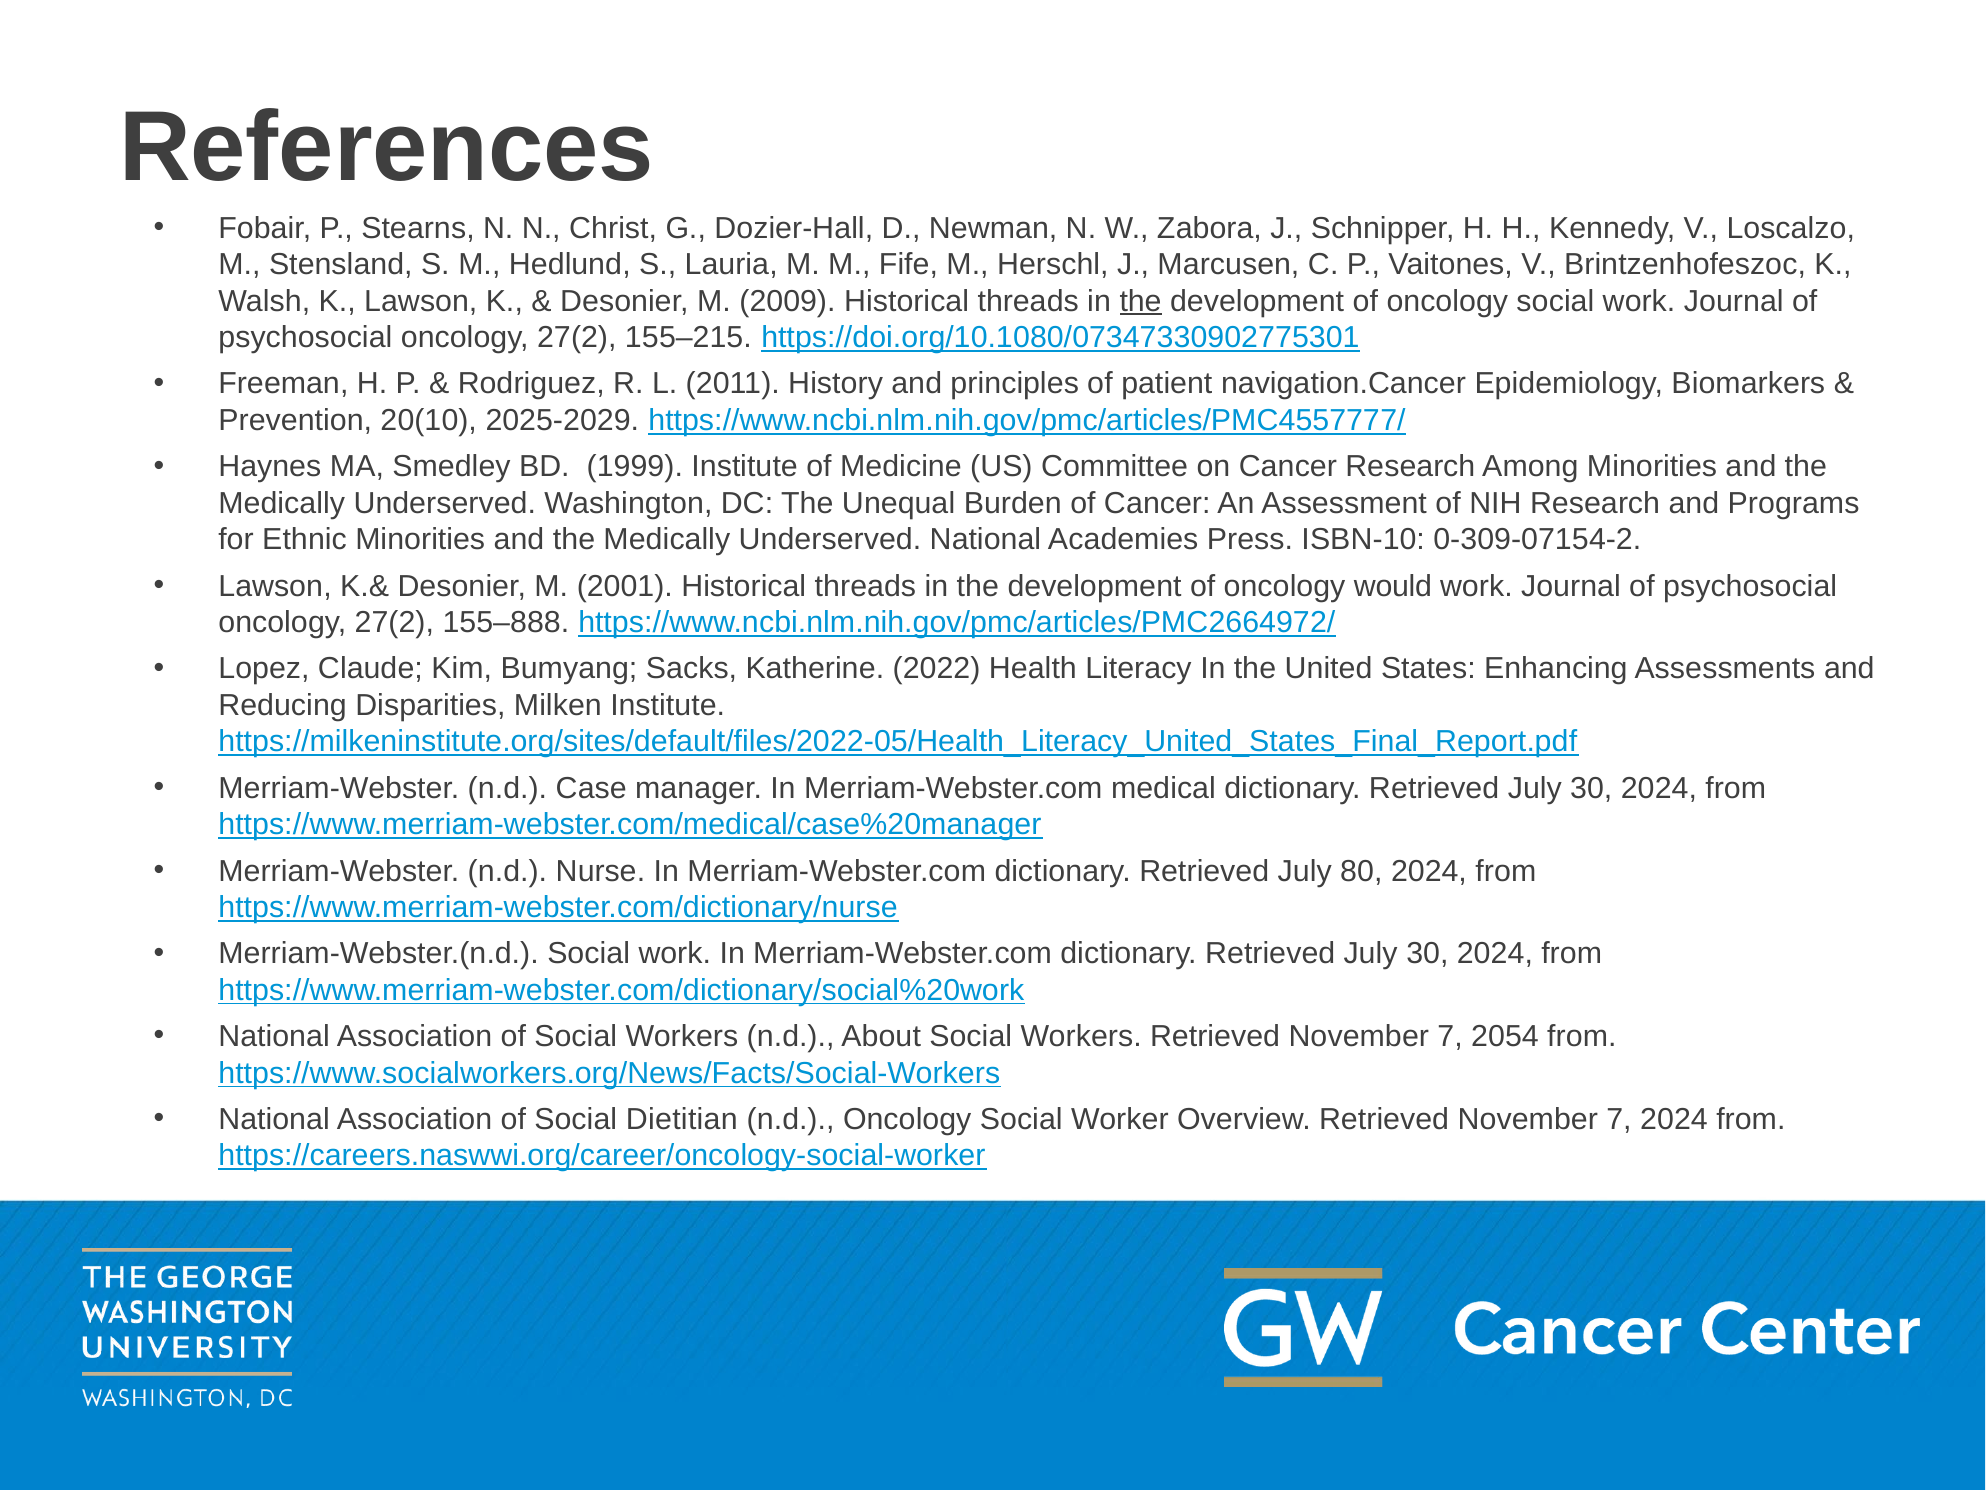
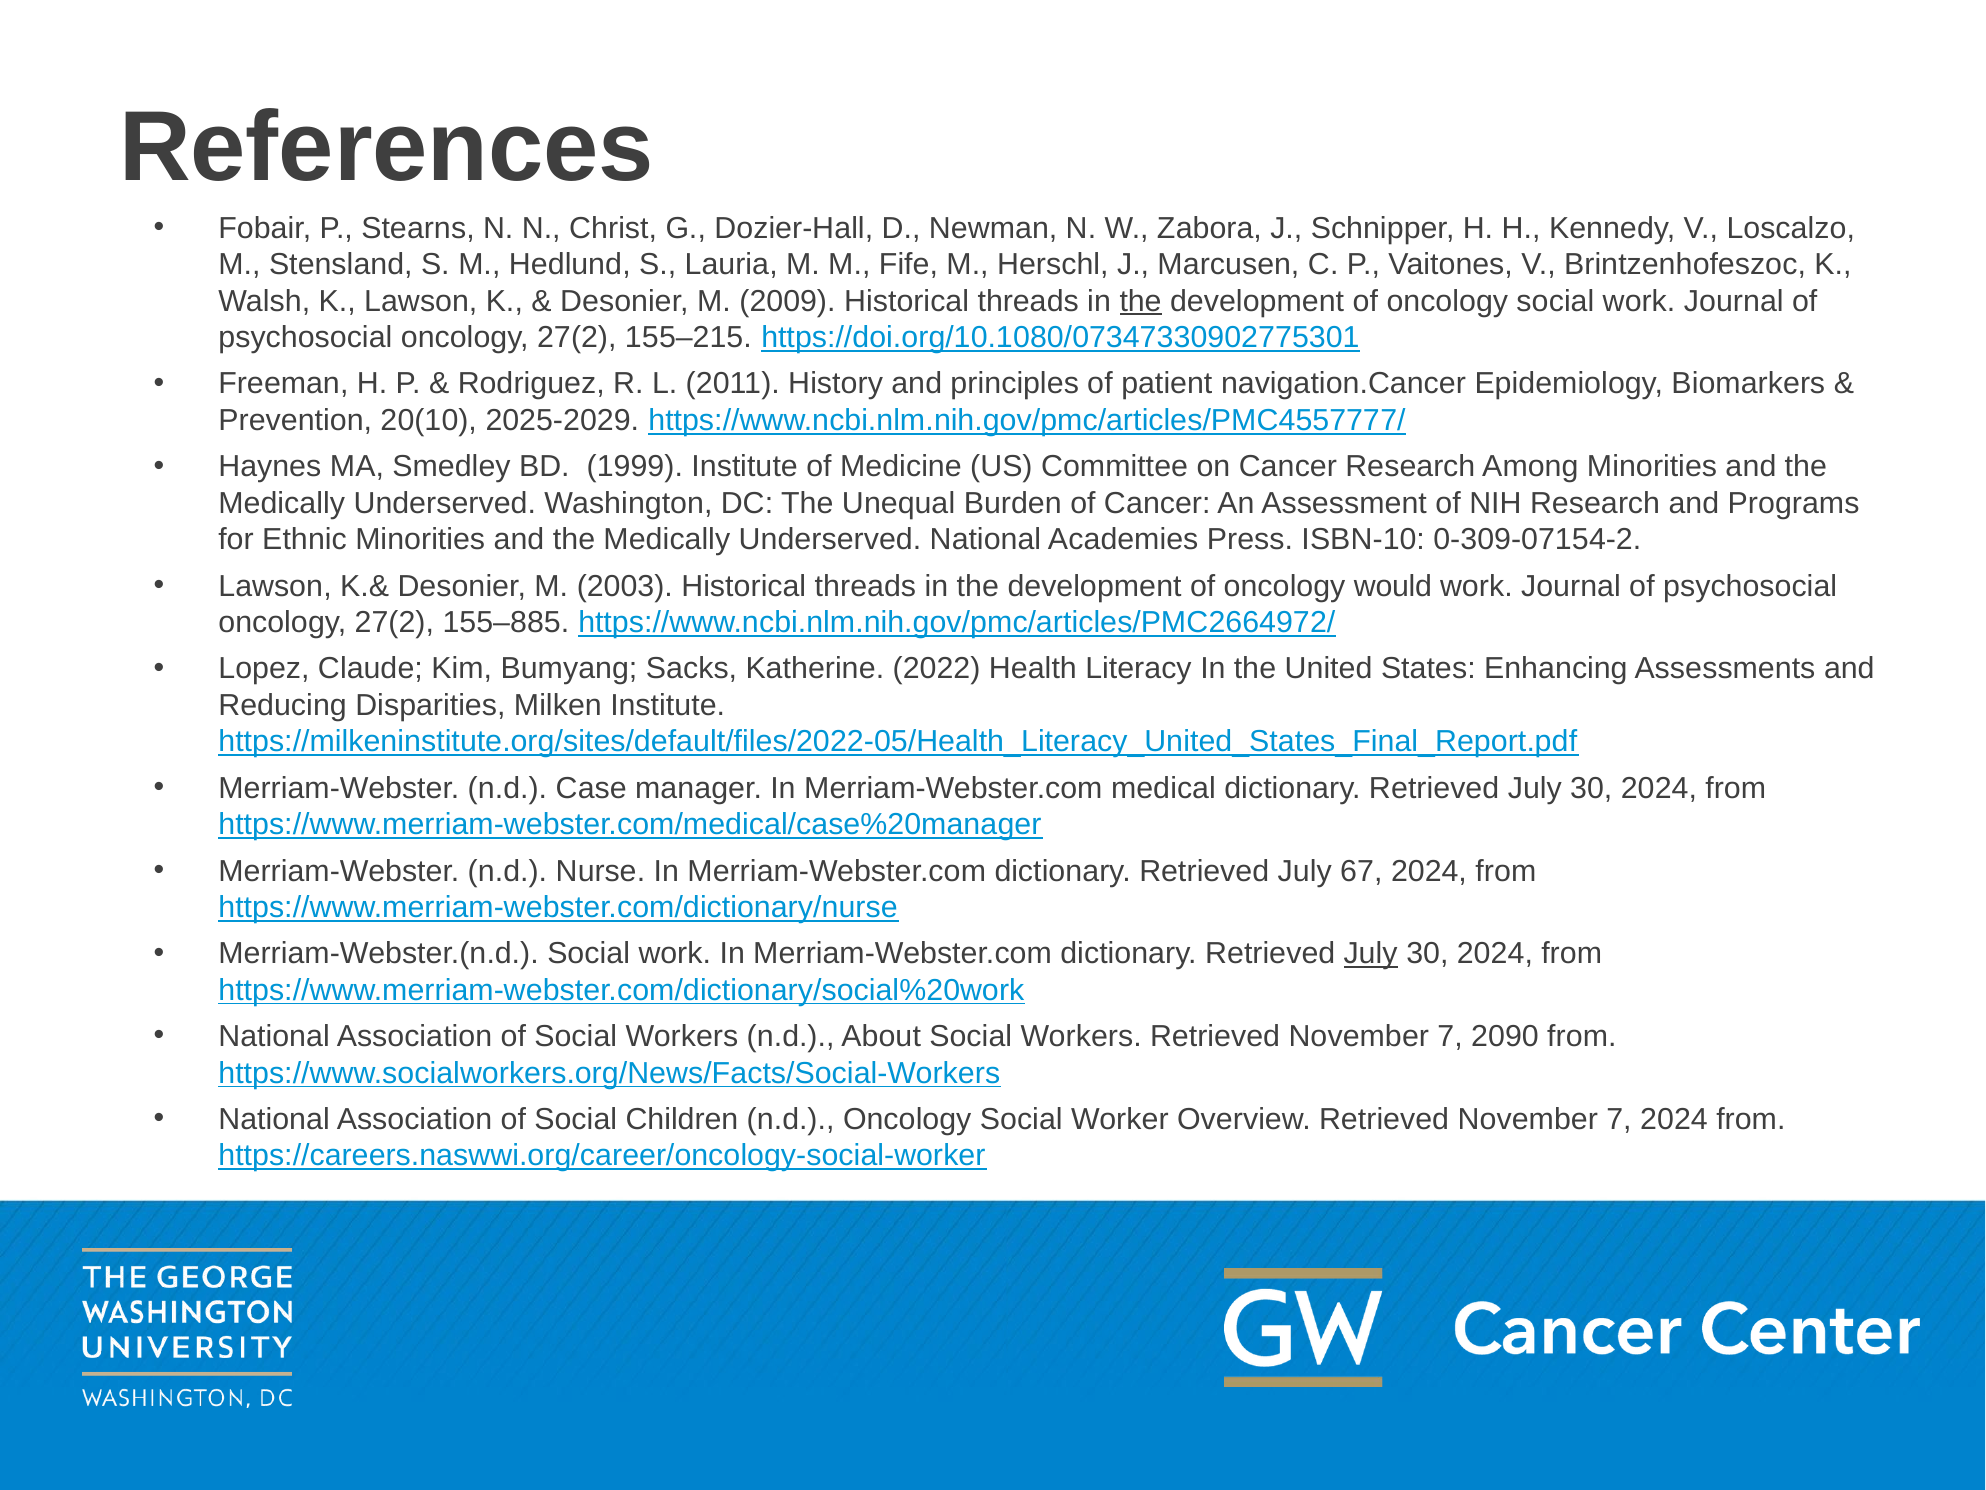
2001: 2001 -> 2003
155–888: 155–888 -> 155–885
80: 80 -> 67
July at (1371, 954) underline: none -> present
2054: 2054 -> 2090
Dietitian: Dietitian -> Children
